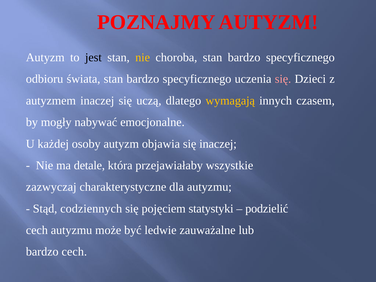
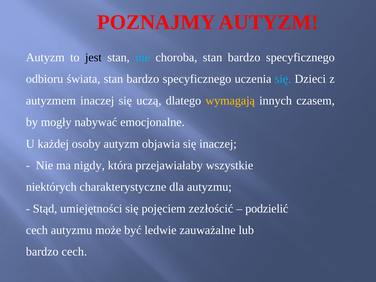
nie at (143, 57) colour: yellow -> light blue
się at (283, 79) colour: pink -> light blue
detale: detale -> nigdy
zazwyczaj: zazwyczaj -> niektórych
codziennych: codziennych -> umiejętności
statystyki: statystyki -> zezłościć
